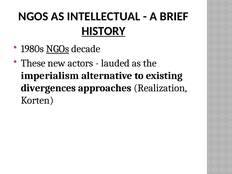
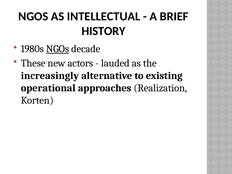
HISTORY underline: present -> none
imperialism: imperialism -> increasingly
divergences: divergences -> operational
